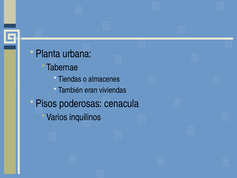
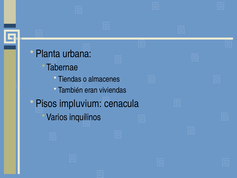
poderosas: poderosas -> impluvium
